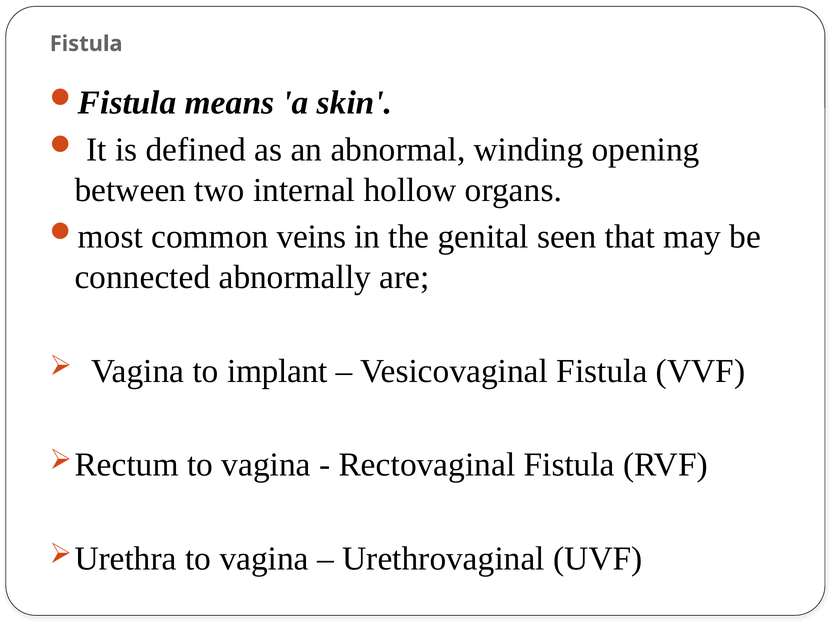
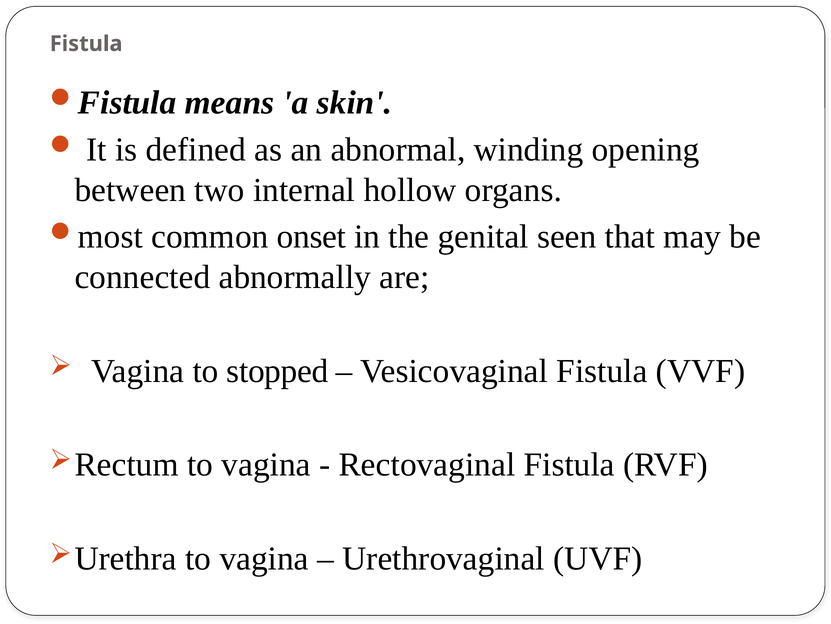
veins: veins -> onset
implant: implant -> stopped
